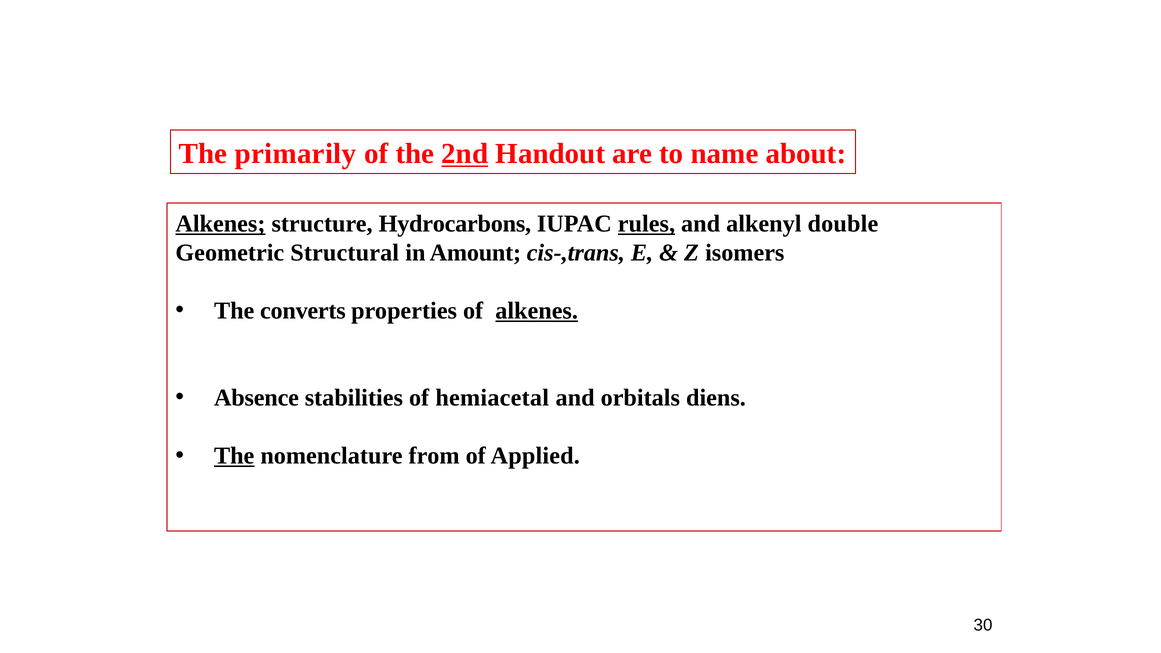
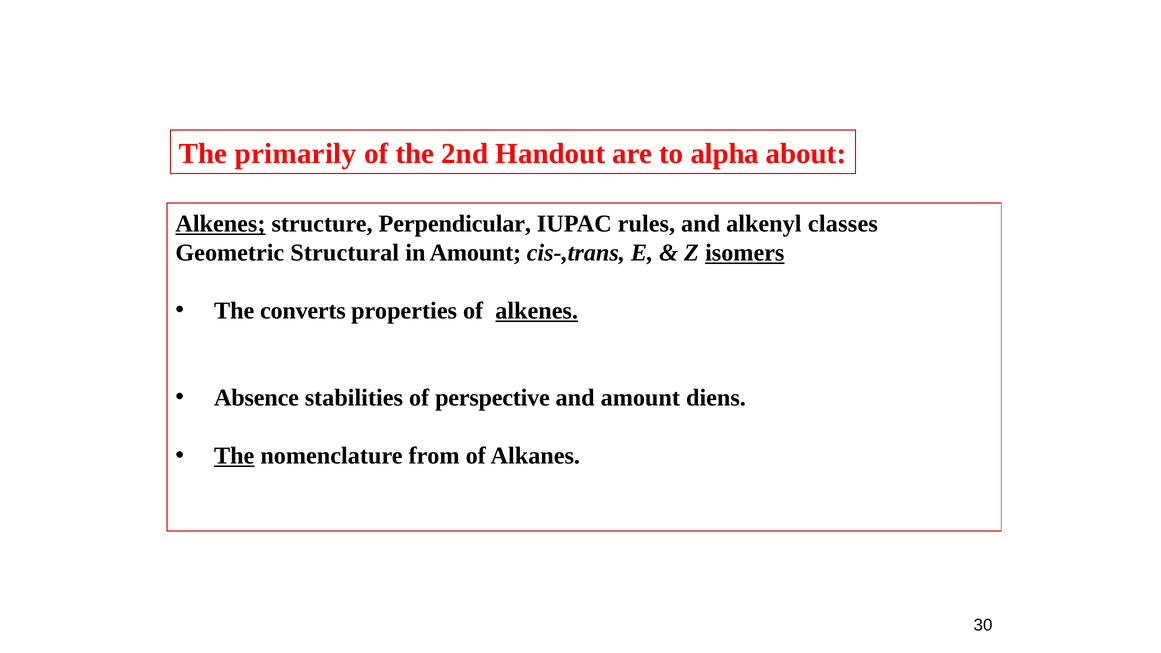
2nd underline: present -> none
name: name -> alpha
Hydrocarbons: Hydrocarbons -> Perpendicular
rules underline: present -> none
double: double -> classes
isomers underline: none -> present
hemiacetal: hemiacetal -> perspective
and orbitals: orbitals -> amount
Applied: Applied -> Alkanes
